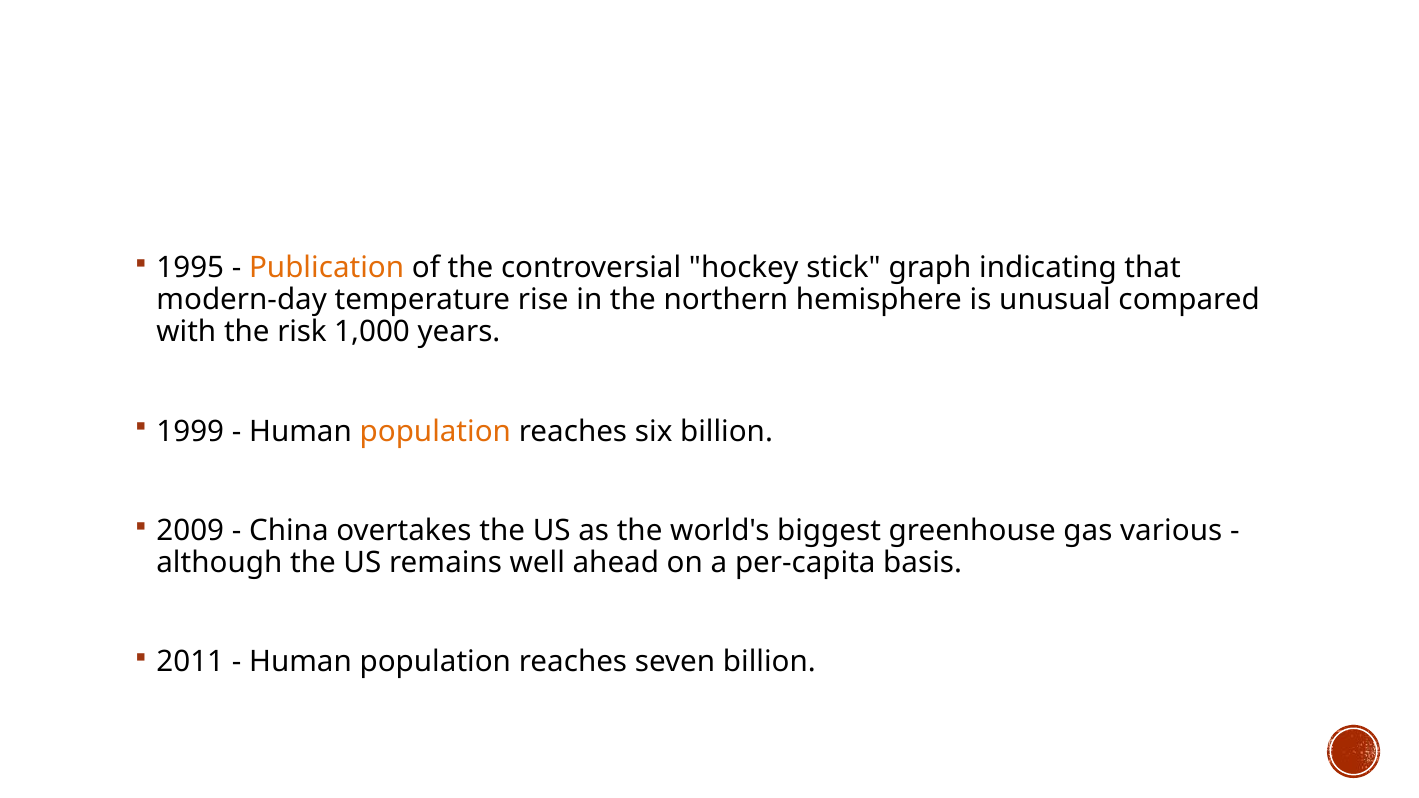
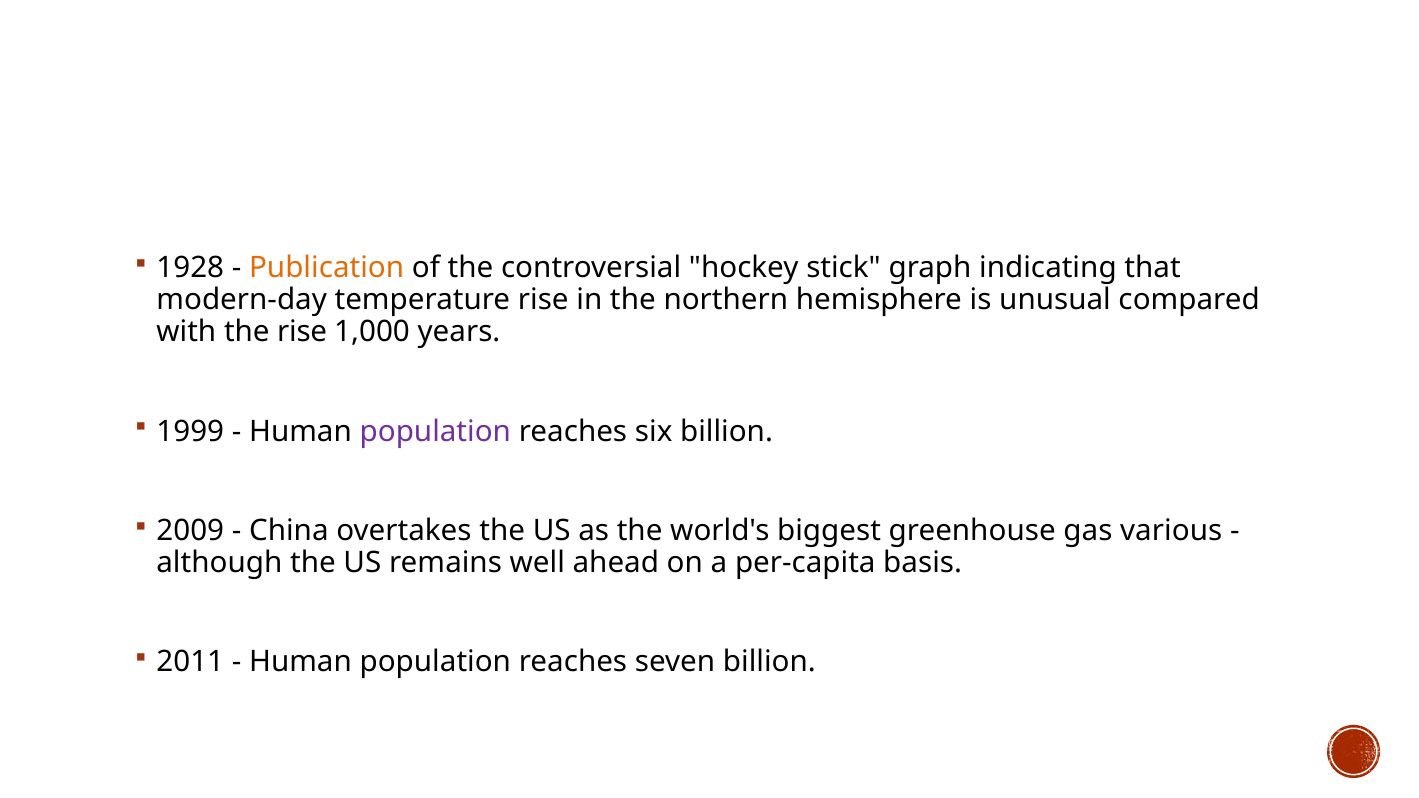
1995: 1995 -> 1928
the risk: risk -> rise
population at (435, 431) colour: orange -> purple
